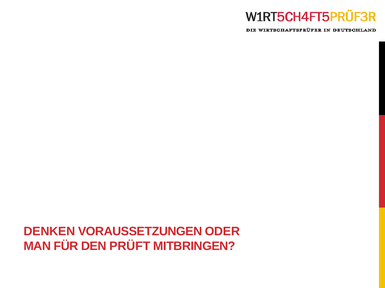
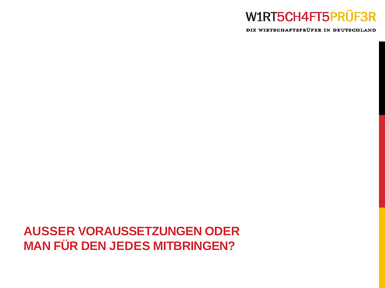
DENKEN: DENKEN -> AUSSER
PRÜFT: PRÜFT -> JEDES
